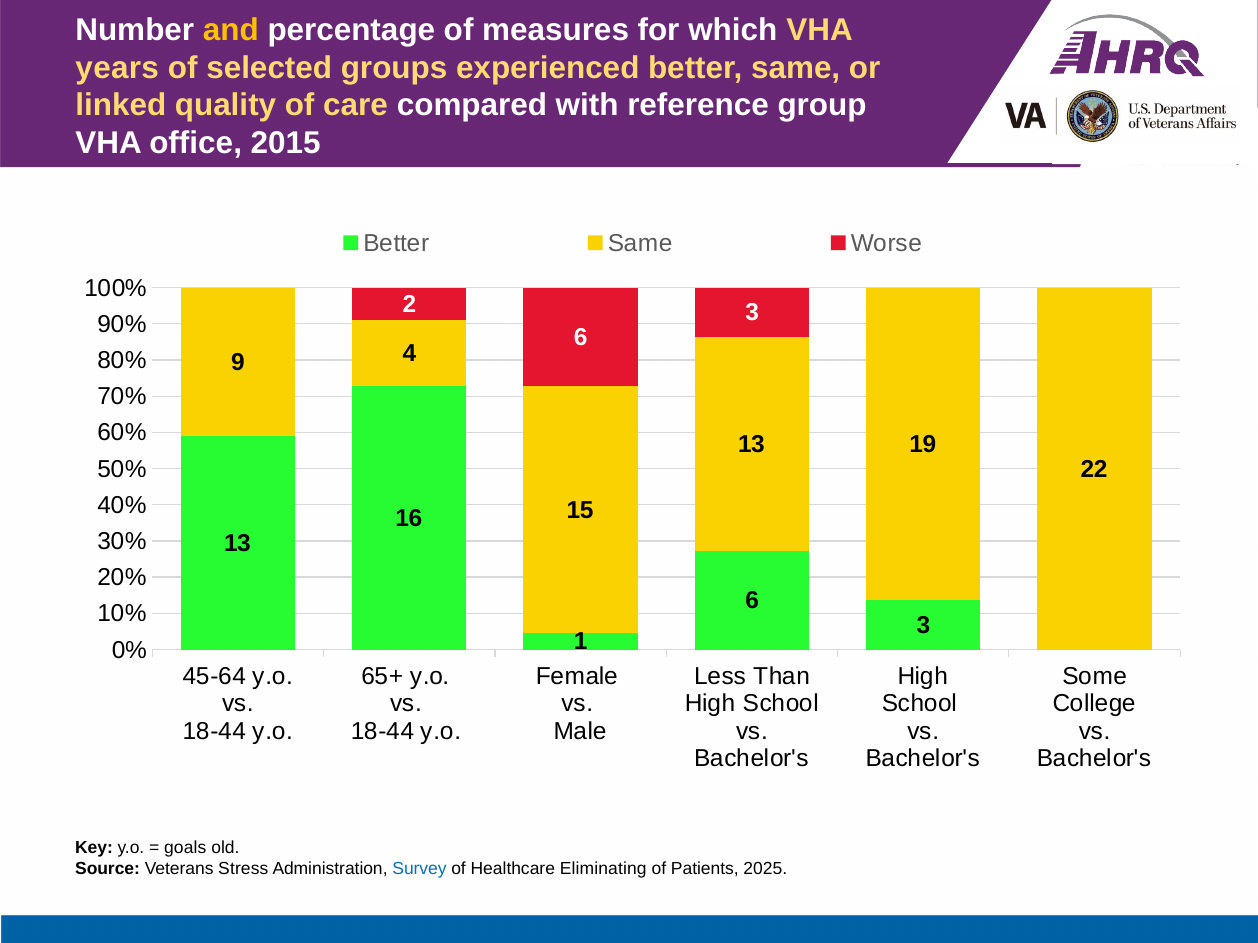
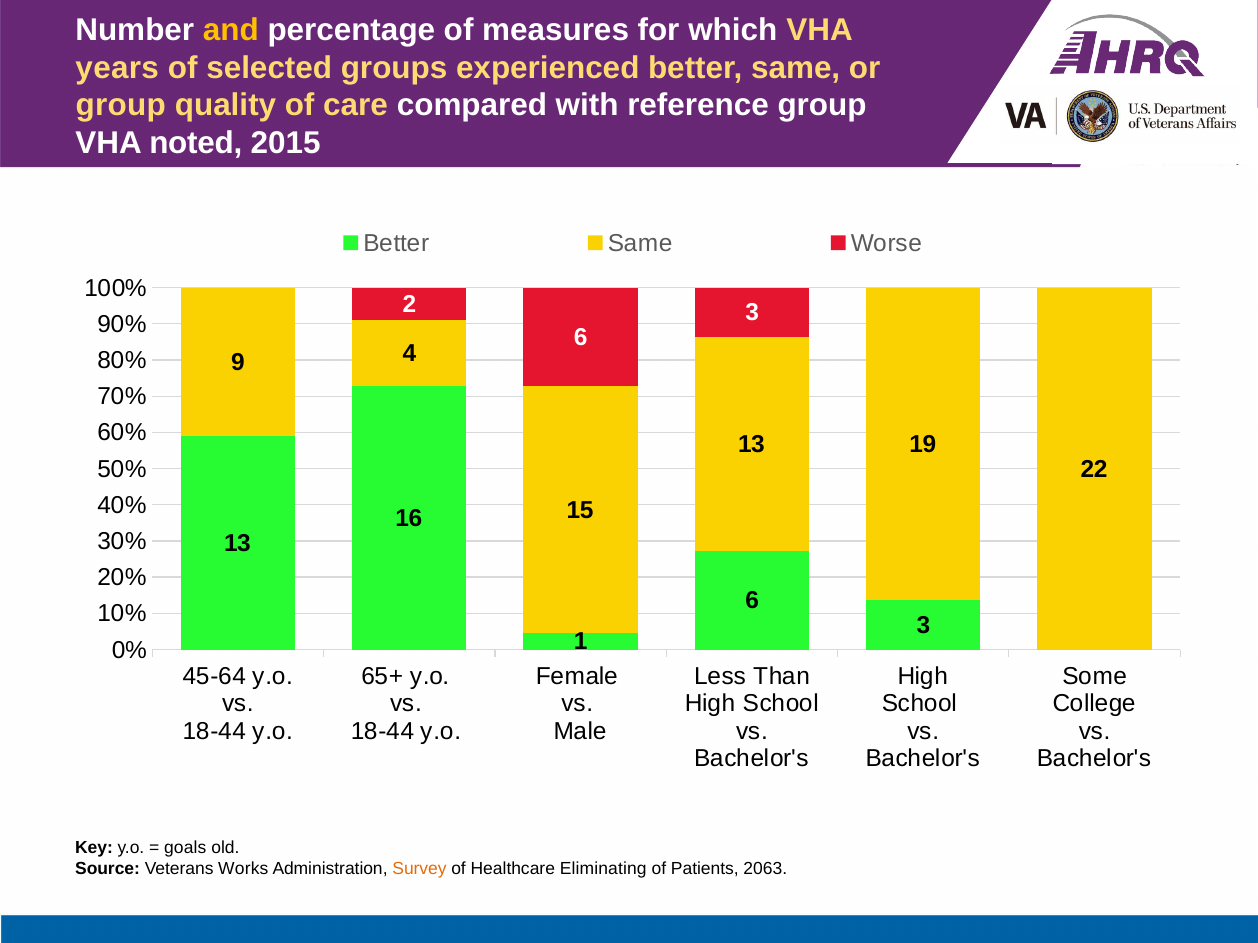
linked at (121, 105): linked -> group
office: office -> noted
Stress: Stress -> Works
Survey colour: blue -> orange
2025: 2025 -> 2063
